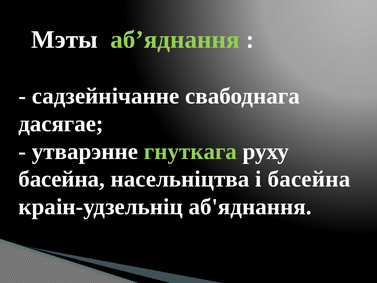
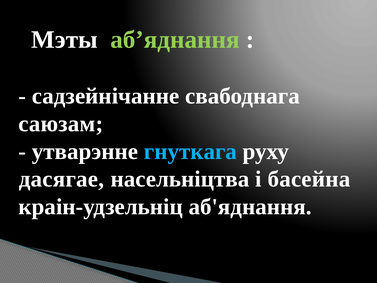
дасягае: дасягае -> саюзам
гнуткага colour: light green -> light blue
басейна at (62, 179): басейна -> дасягае
